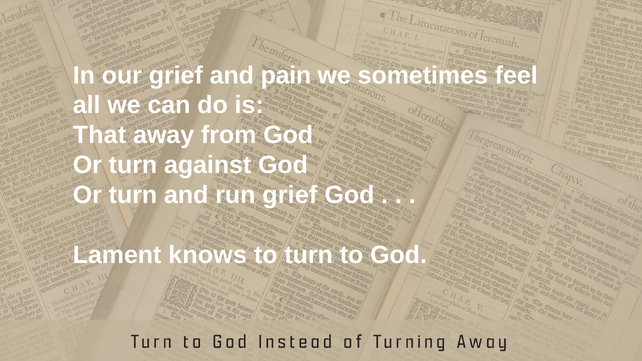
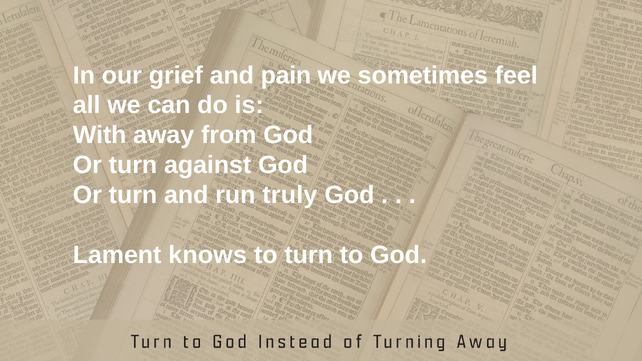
That: That -> With
run grief: grief -> truly
